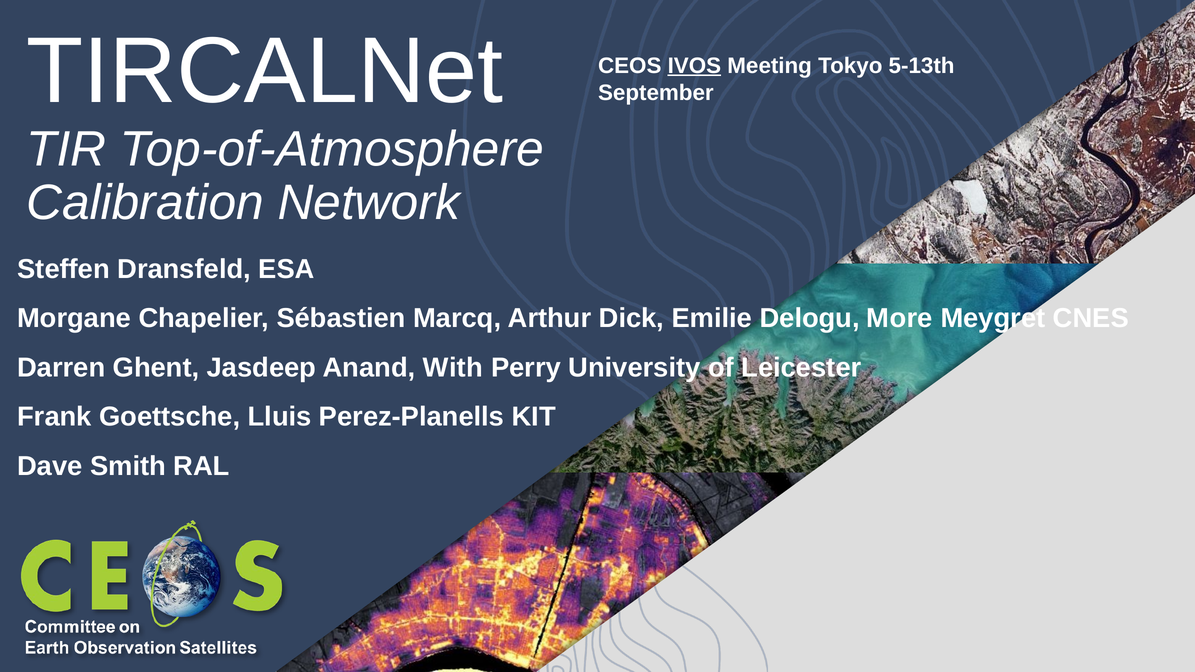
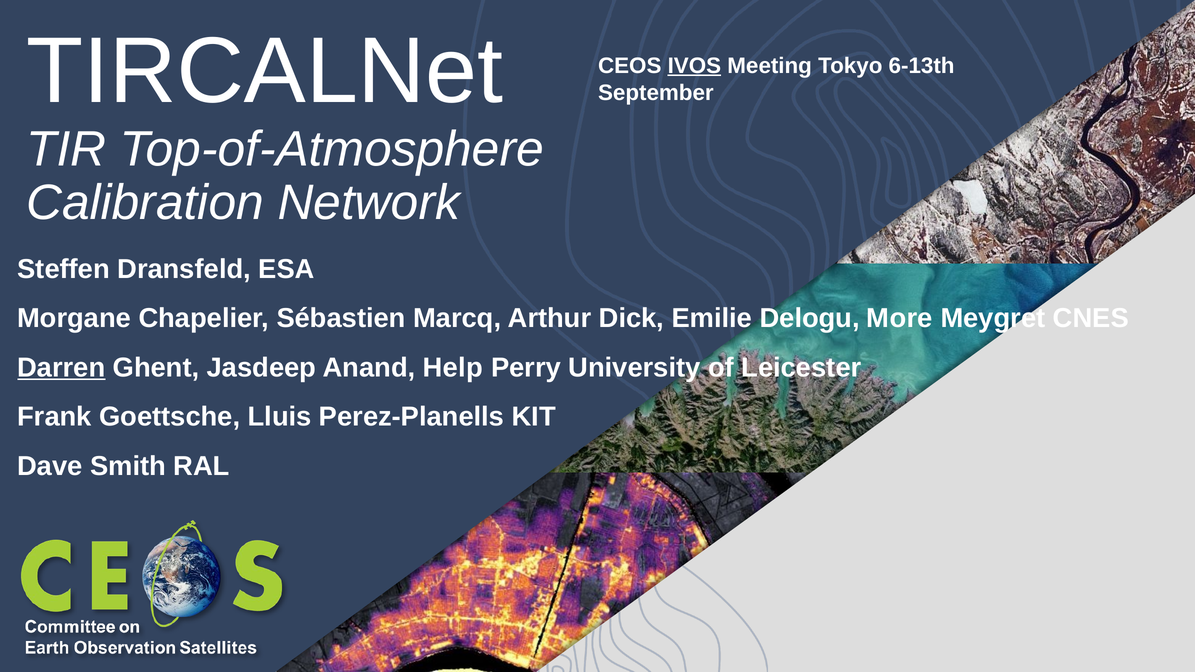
5-13th: 5-13th -> 6-13th
Darren underline: none -> present
With: With -> Help
